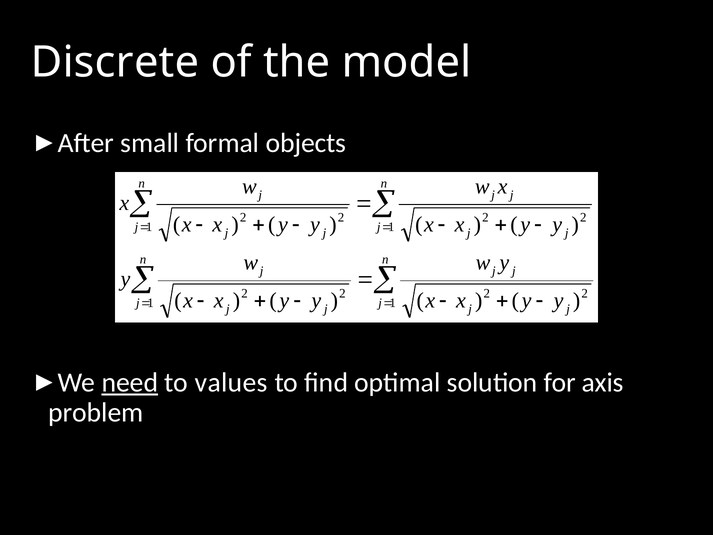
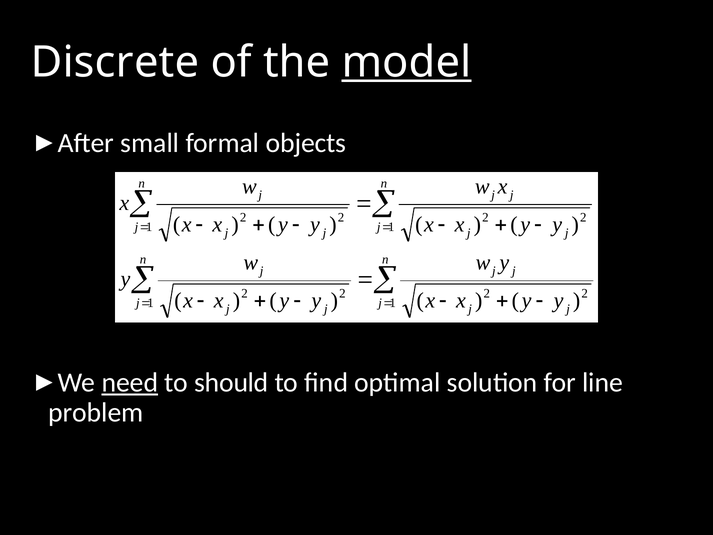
model underline: none -> present
values: values -> should
axis: axis -> line
